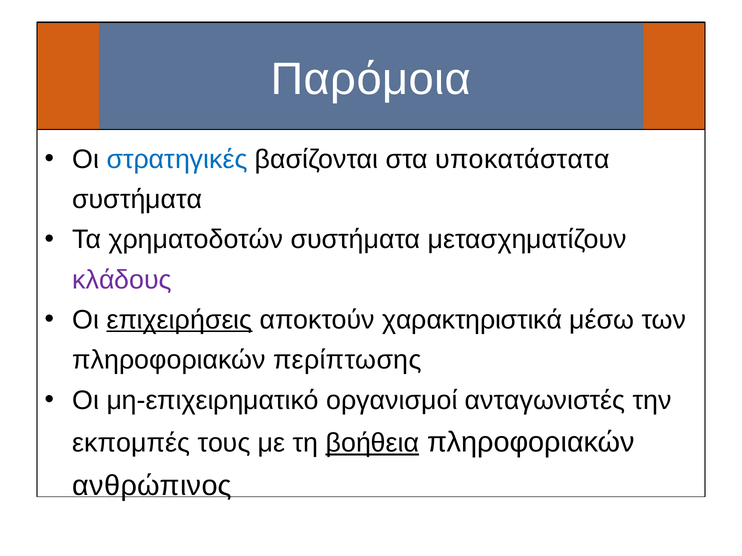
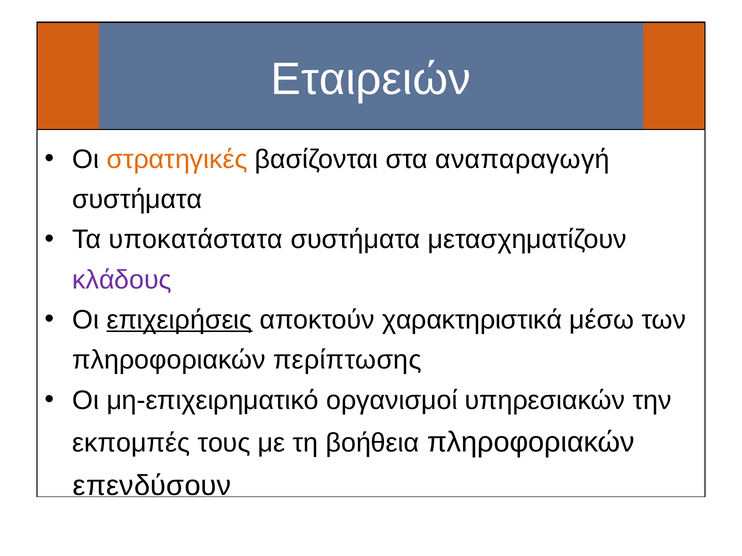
Παρόμοια: Παρόμοια -> Εταιρειών
στρατηγικές colour: blue -> orange
υποκατάστατα: υποκατάστατα -> αναπαραγωγή
χρηματοδοτών: χρηματοδοτών -> υποκατάστατα
ανταγωνιστές: ανταγωνιστές -> υπηρεσιακών
βοήθεια underline: present -> none
ανθρώπινος: ανθρώπινος -> επενδύσουν
